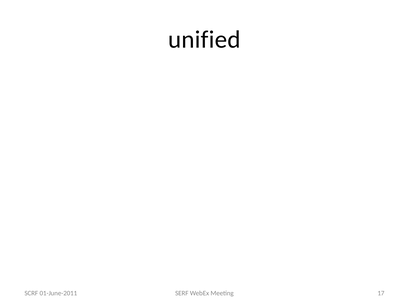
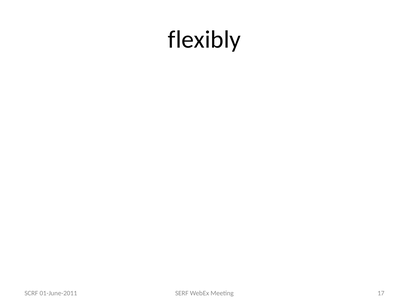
unified: unified -> flexibly
